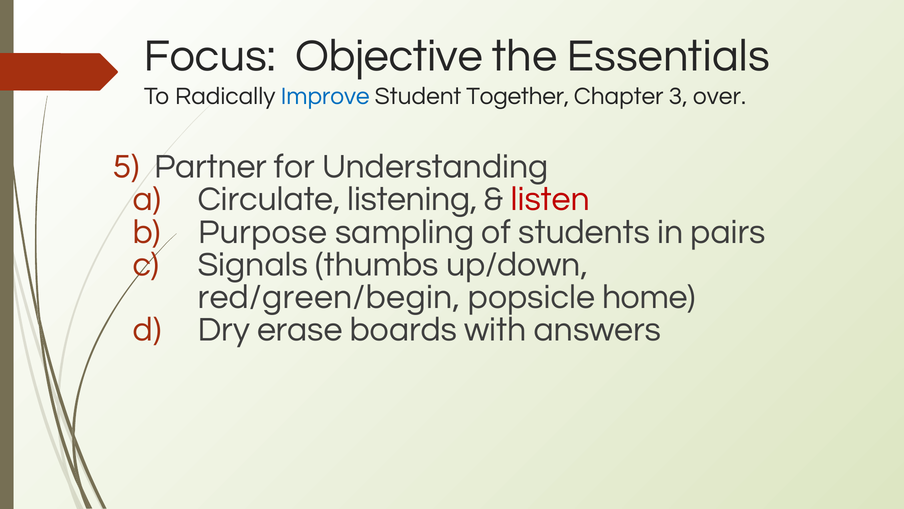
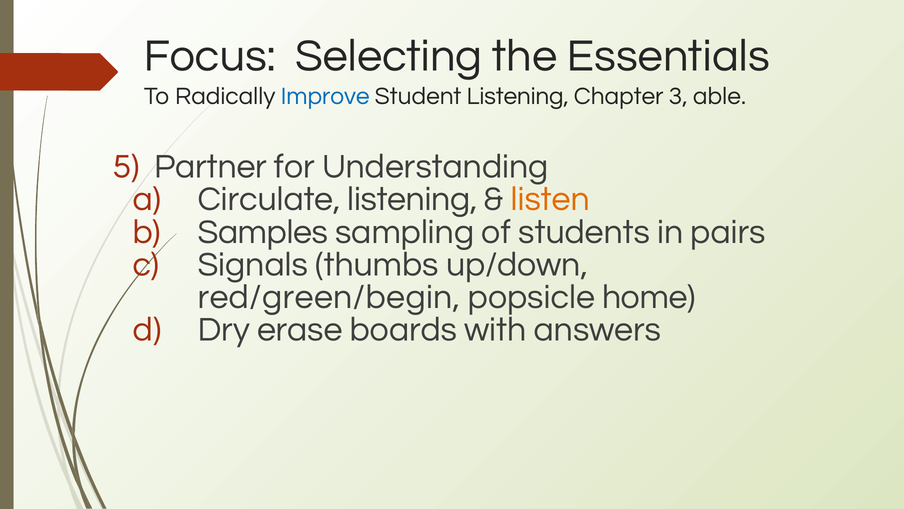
Objective: Objective -> Selecting
Student Together: Together -> Listening
over: over -> able
listen colour: red -> orange
Purpose: Purpose -> Samples
